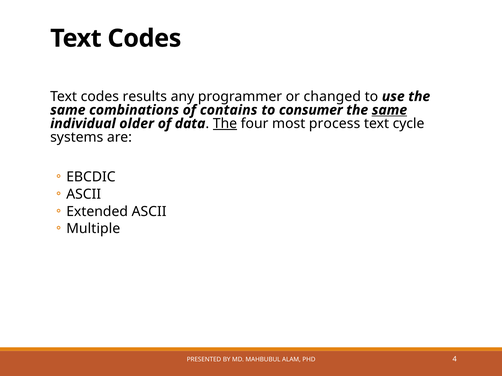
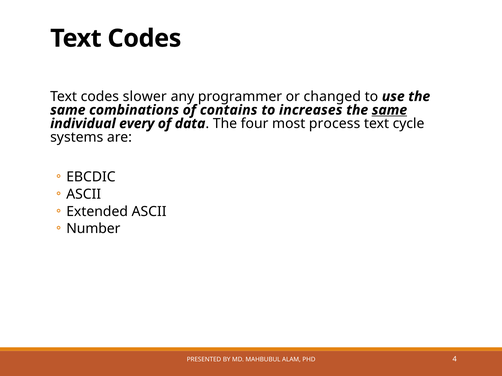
results: results -> slower
consumer: consumer -> increases
older: older -> every
The at (225, 124) underline: present -> none
Multiple: Multiple -> Number
